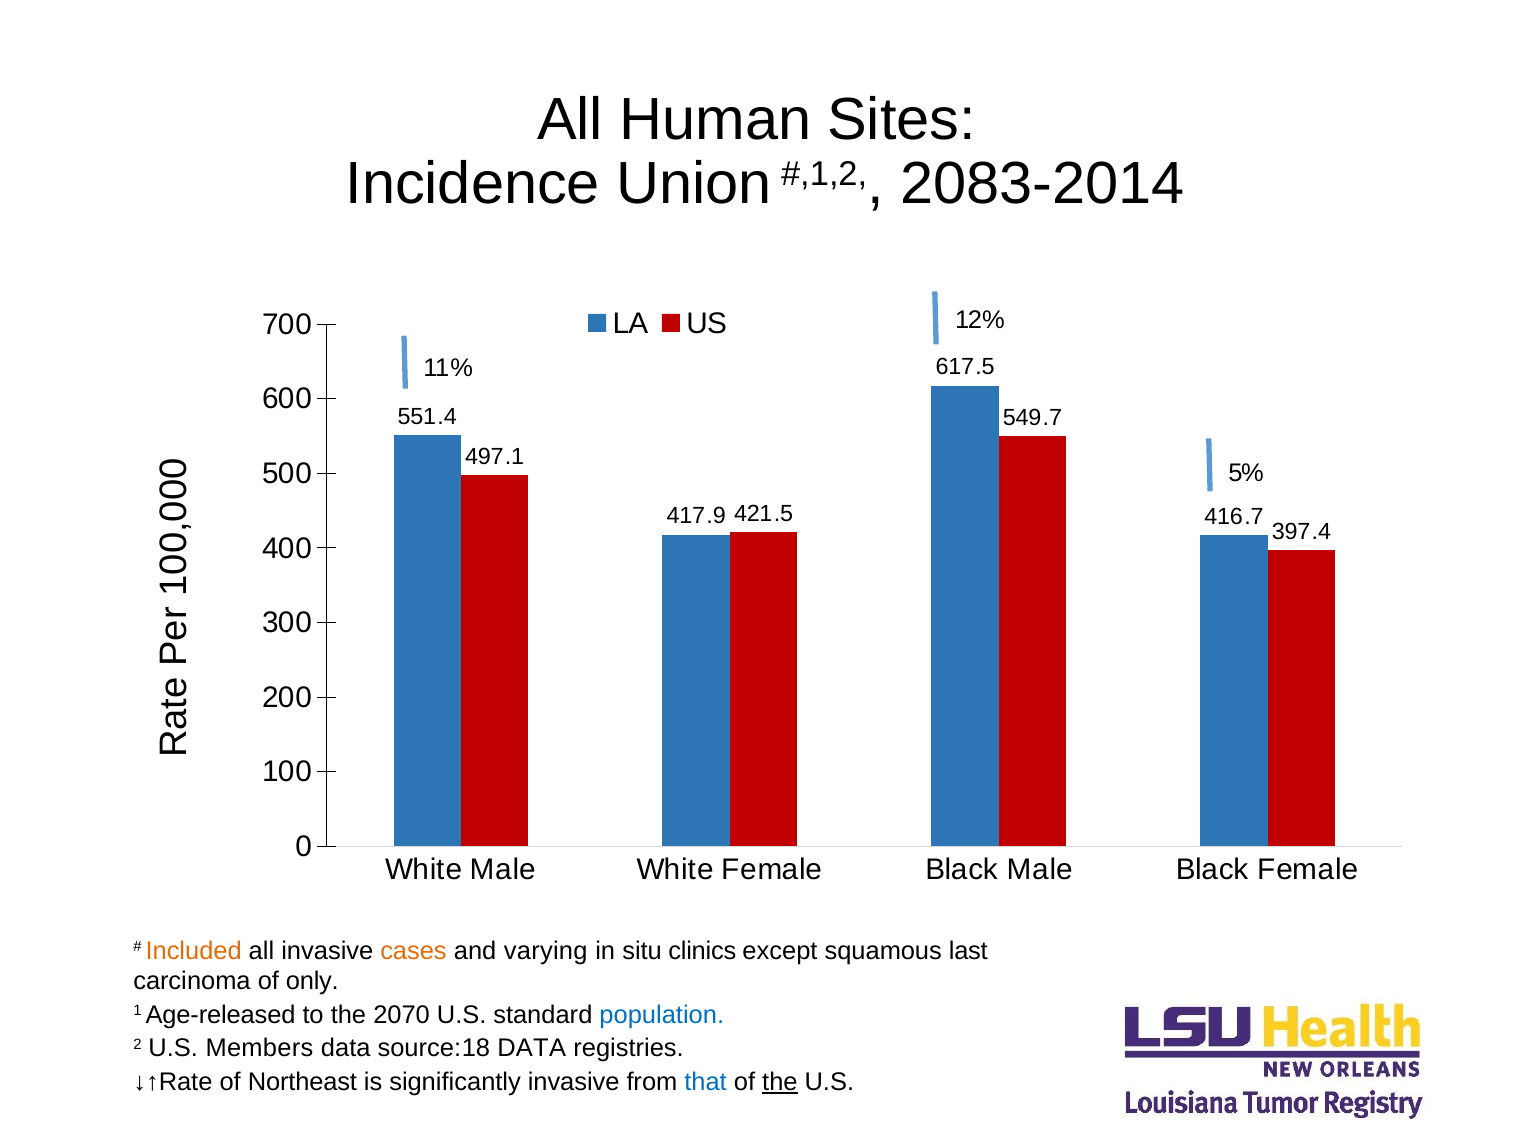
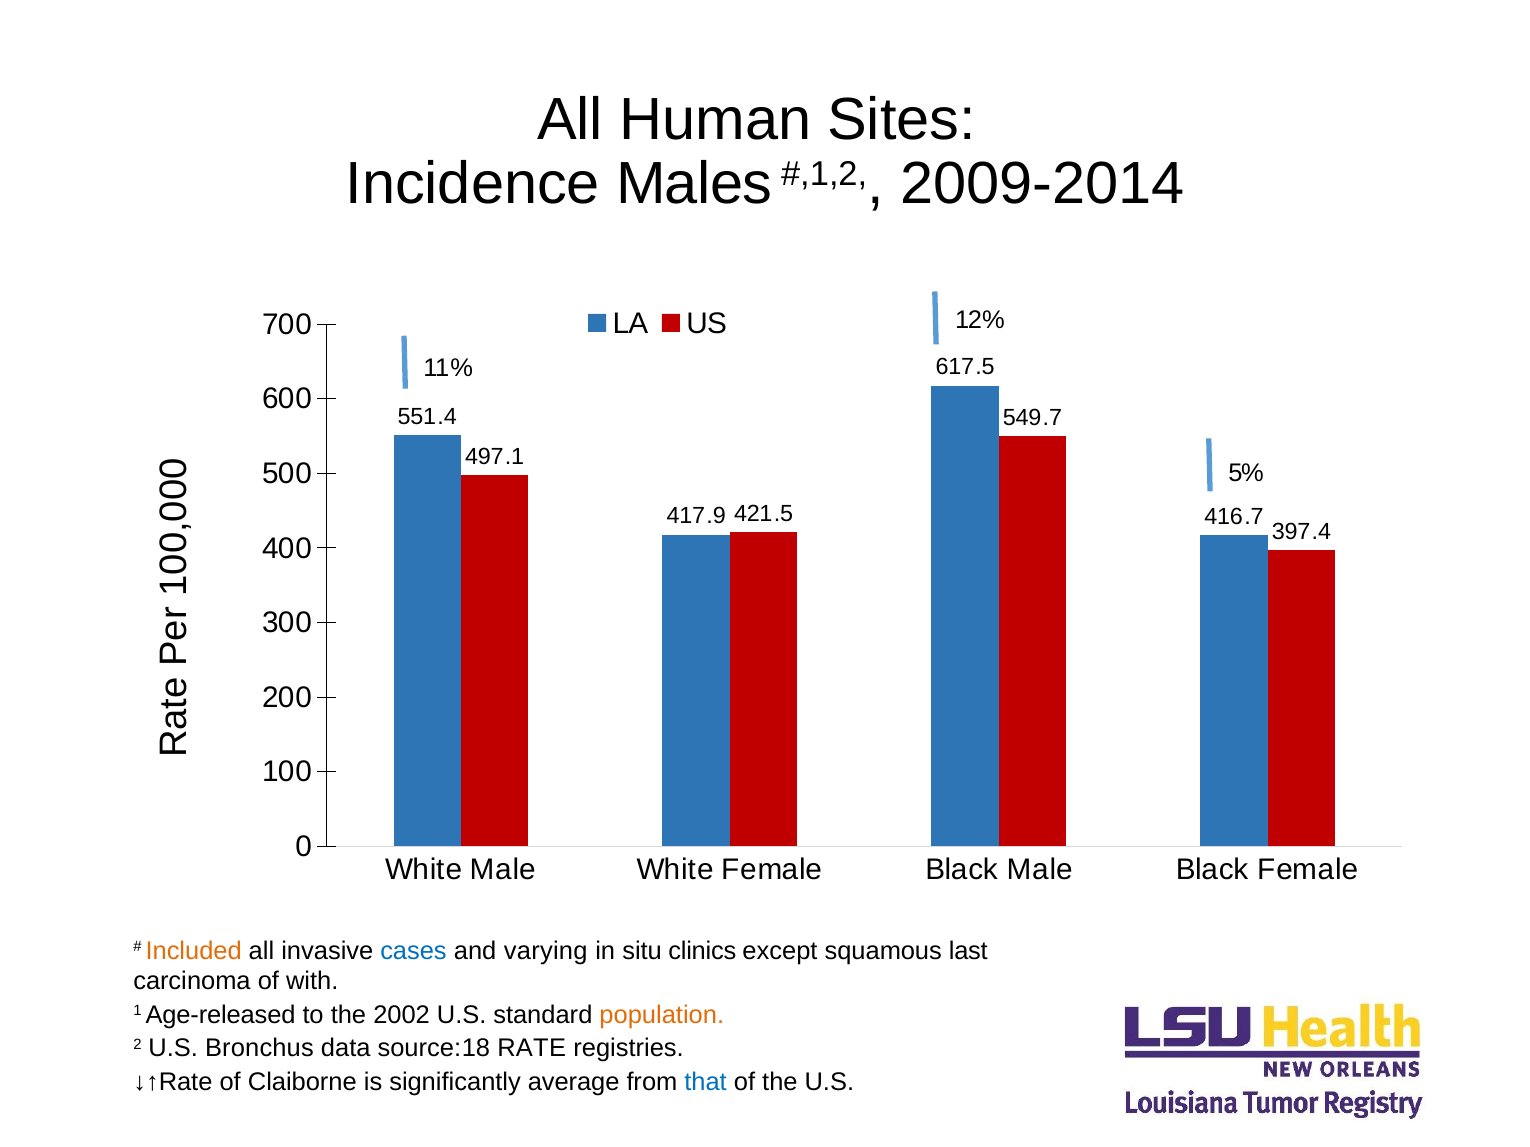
Union: Union -> Males
2083-2014: 2083-2014 -> 2009-2014
cases colour: orange -> blue
only: only -> with
2070: 2070 -> 2002
population colour: blue -> orange
Members: Members -> Bronchus
source:18 DATA: DATA -> RATE
Northeast: Northeast -> Claiborne
significantly invasive: invasive -> average
the at (780, 1083) underline: present -> none
